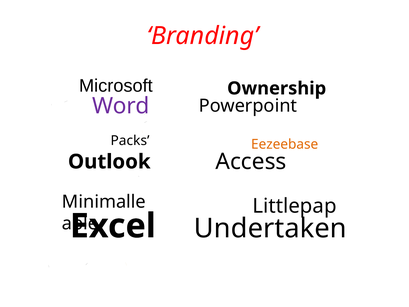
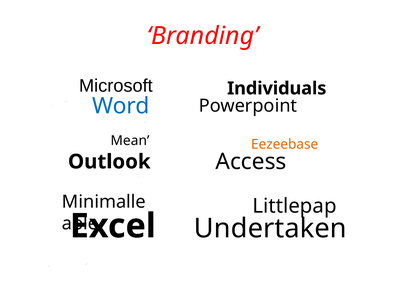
Ownership: Ownership -> Individuals
Word colour: purple -> blue
Packs: Packs -> Mean
